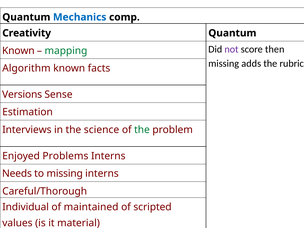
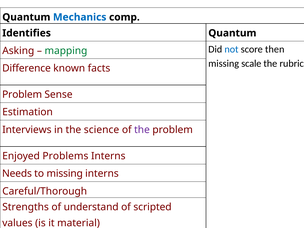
Creativity: Creativity -> Identifies
Known at (18, 51): Known -> Asking
not colour: purple -> blue
adds: adds -> scale
Algorithm: Algorithm -> Difference
Versions at (22, 95): Versions -> Problem
the at (142, 130) colour: green -> purple
Individual: Individual -> Strengths
maintained: maintained -> understand
